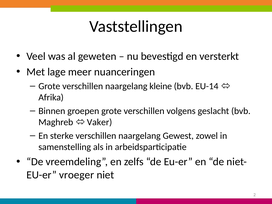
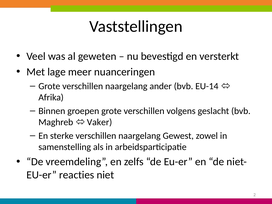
kleine: kleine -> ander
vroeger: vroeger -> reacties
